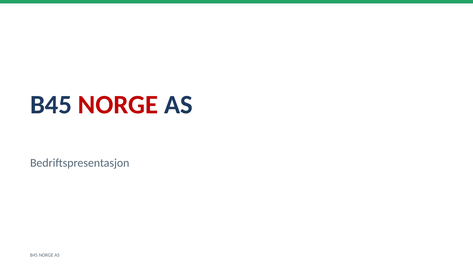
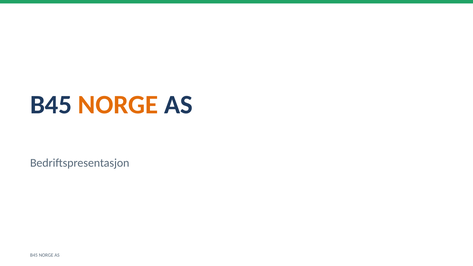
NORGE at (118, 105) colour: red -> orange
